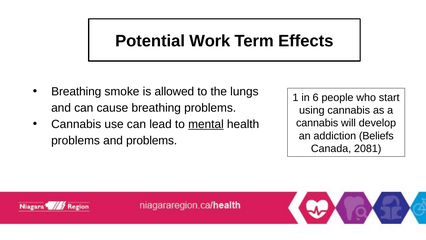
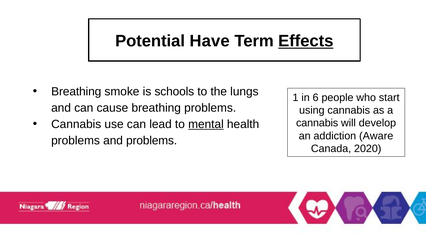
Work: Work -> Have
Effects underline: none -> present
allowed: allowed -> schools
Beliefs: Beliefs -> Aware
2081: 2081 -> 2020
